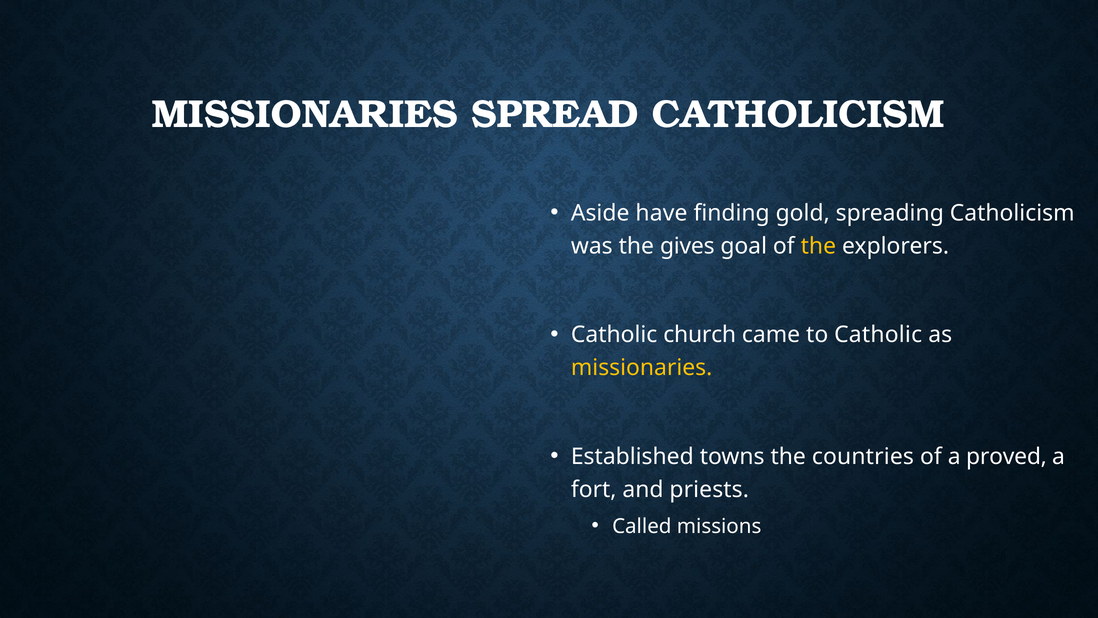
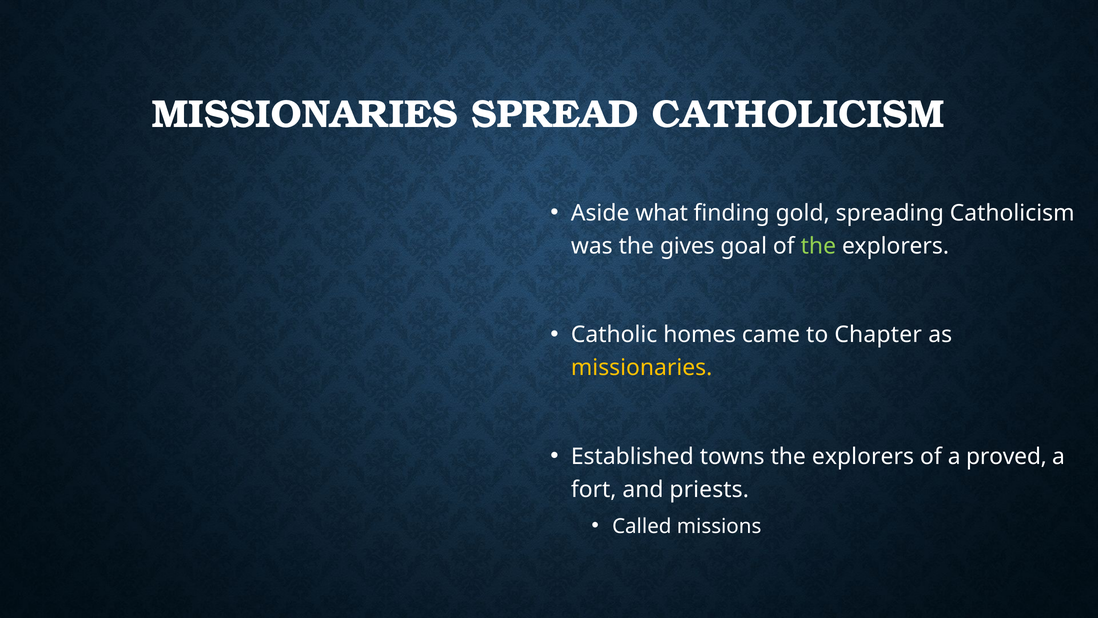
have: have -> what
the at (818, 246) colour: yellow -> light green
church: church -> homes
to Catholic: Catholic -> Chapter
towns the countries: countries -> explorers
